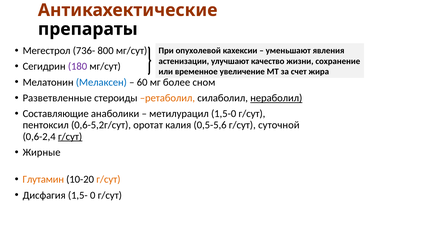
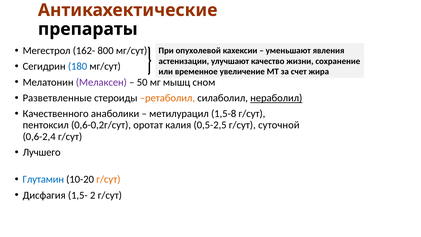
736-: 736- -> 162-
180 colour: purple -> blue
Мелаксен colour: blue -> purple
60: 60 -> 50
более: более -> мышц
Составляющие: Составляющие -> Качественного
1,5-0: 1,5-0 -> 1,5-8
0,6-5,2г/сут: 0,6-5,2г/сут -> 0,6-0,2г/сут
0,5-5,6: 0,5-5,6 -> 0,5-2,5
г/сут at (70, 136) underline: present -> none
Жирные: Жирные -> Лучшего
Глутамин colour: orange -> blue
0: 0 -> 2
